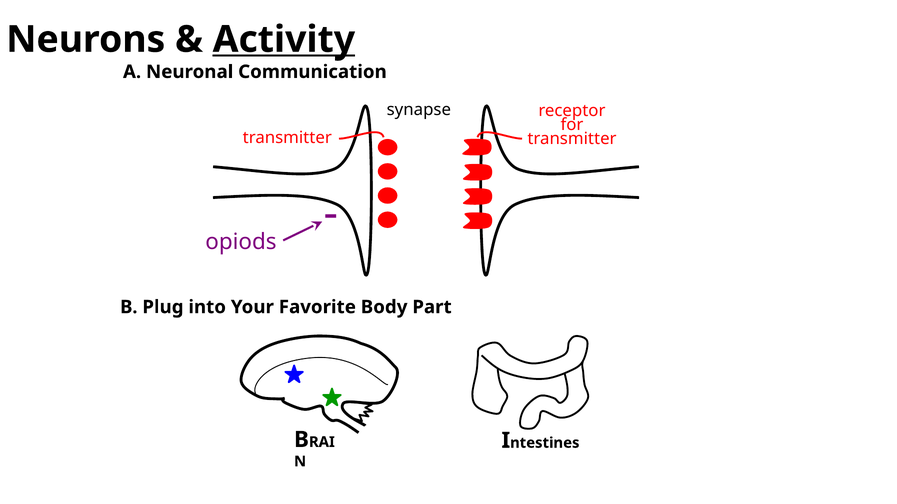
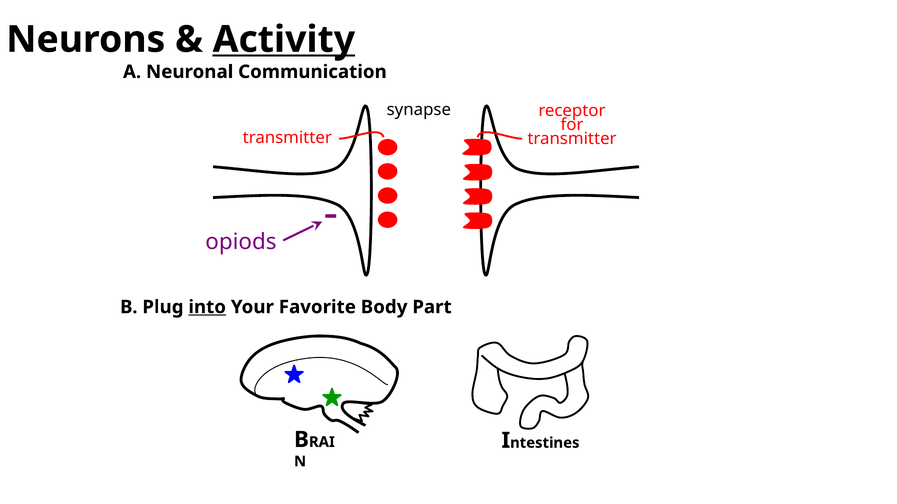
into underline: none -> present
